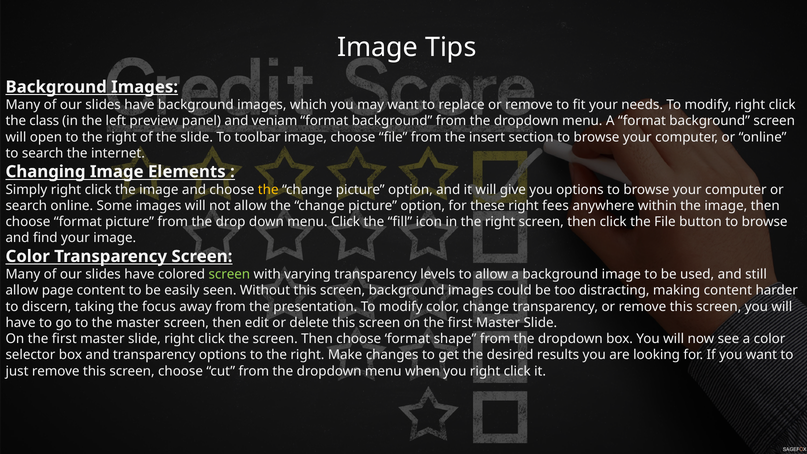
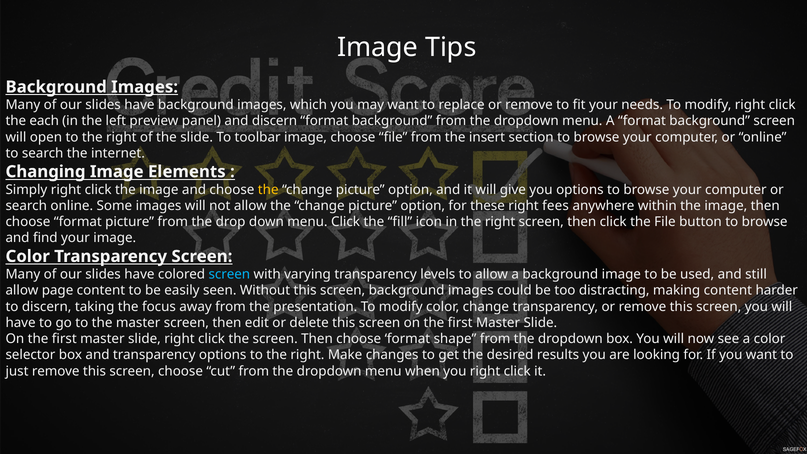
class: class -> each
and veniam: veniam -> discern
screen at (229, 274) colour: light green -> light blue
